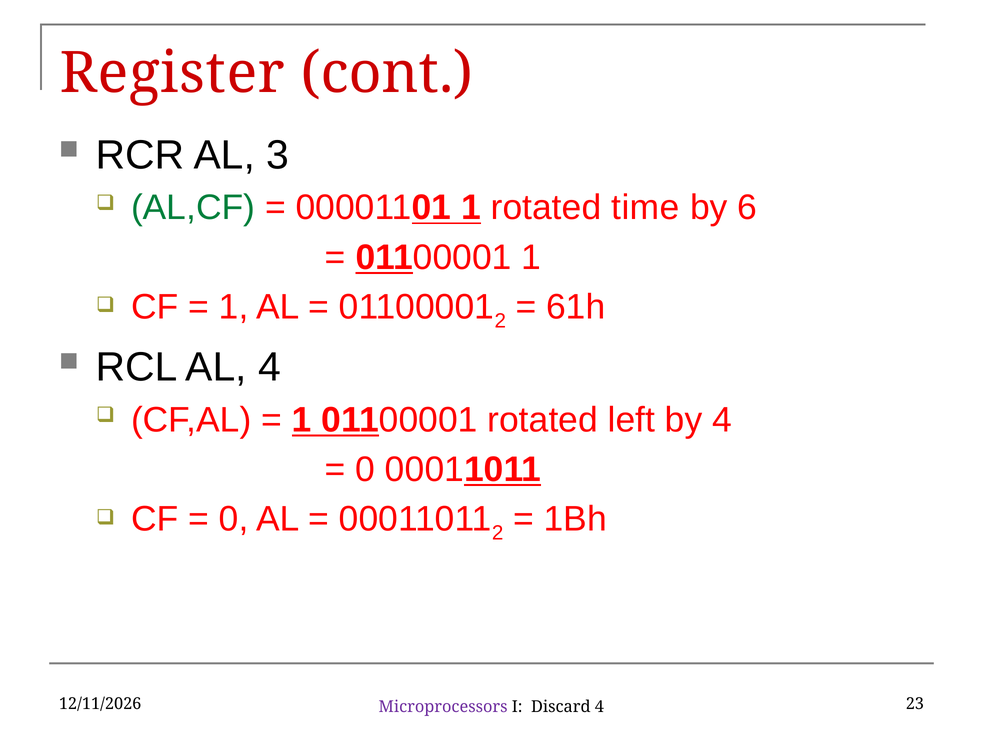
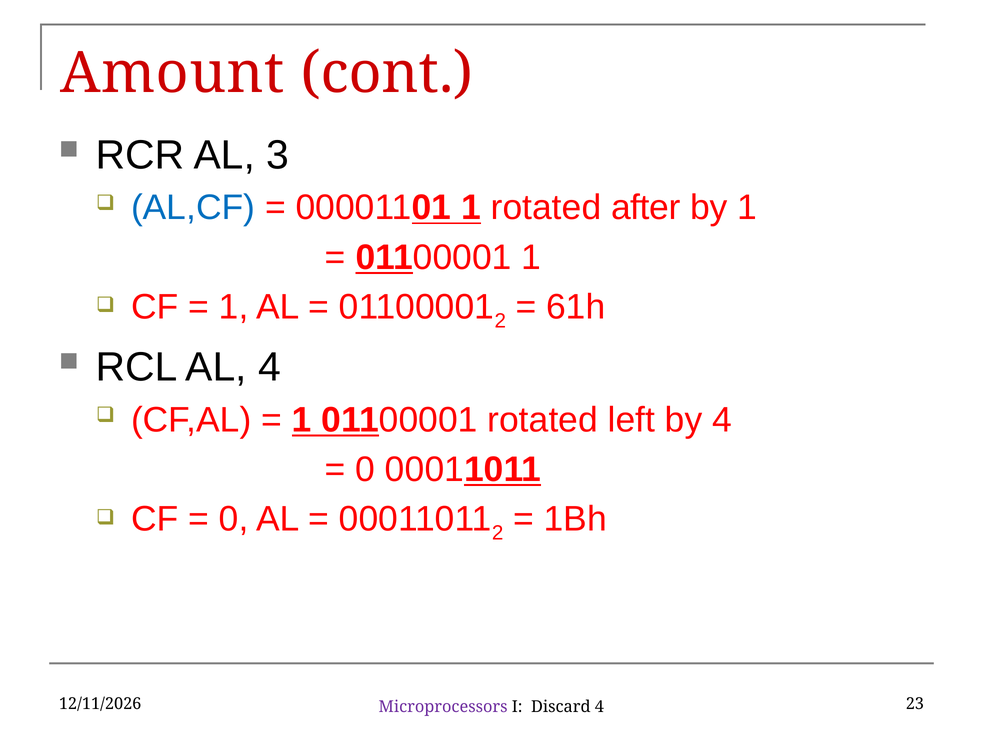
Register: Register -> Amount
AL,CF colour: green -> blue
time: time -> after
by 6: 6 -> 1
